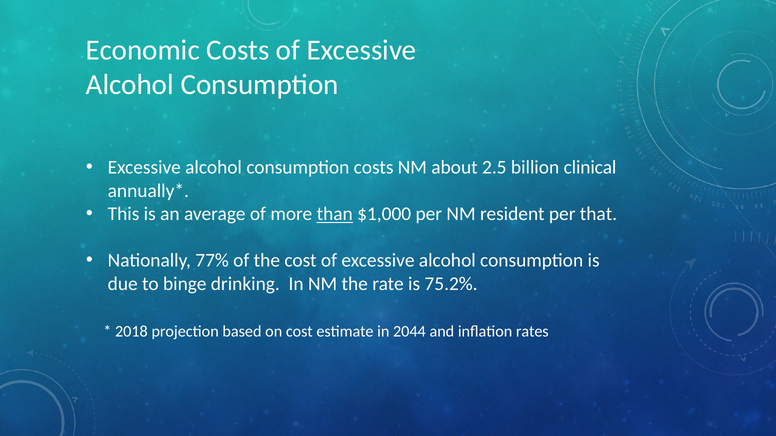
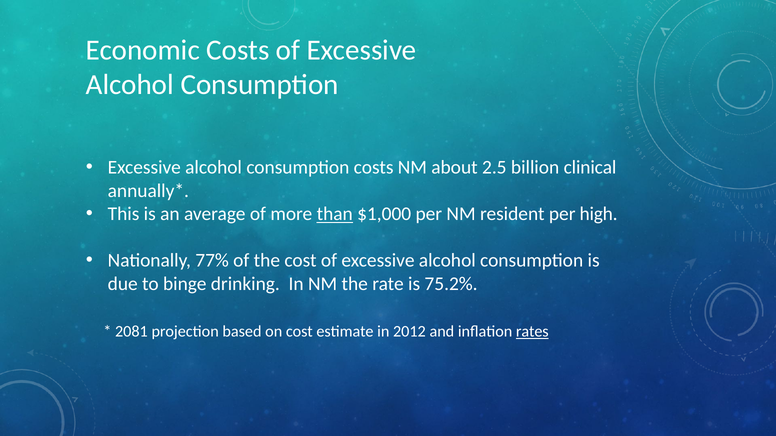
that: that -> high
2018: 2018 -> 2081
2044: 2044 -> 2012
rates underline: none -> present
